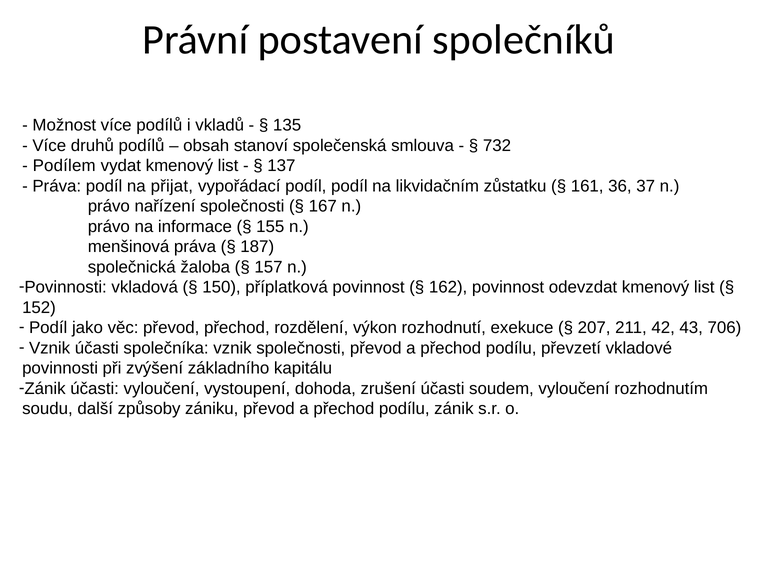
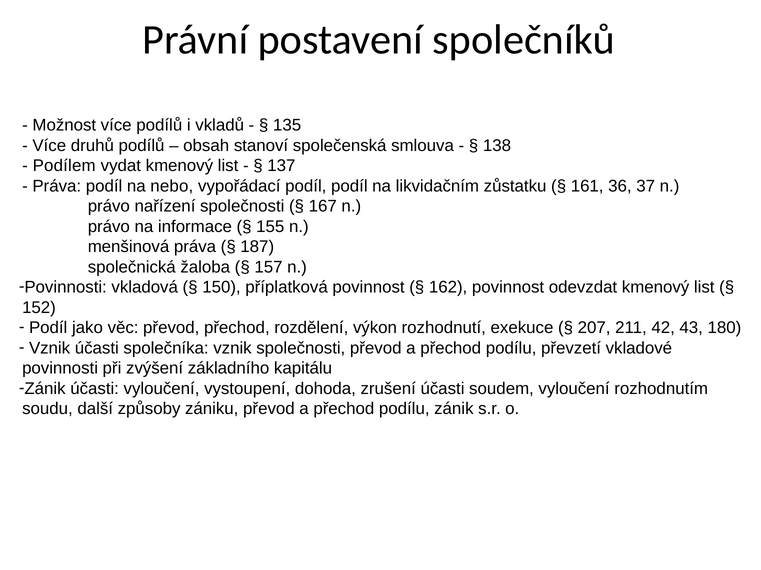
732: 732 -> 138
přijat: přijat -> nebo
706: 706 -> 180
